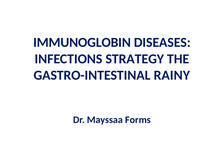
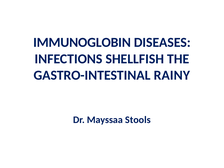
STRATEGY: STRATEGY -> SHELLFISH
Forms: Forms -> Stools
